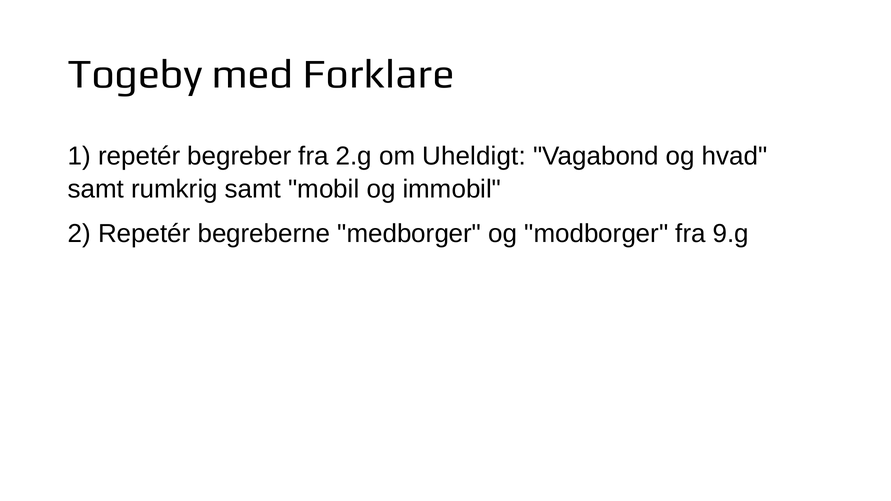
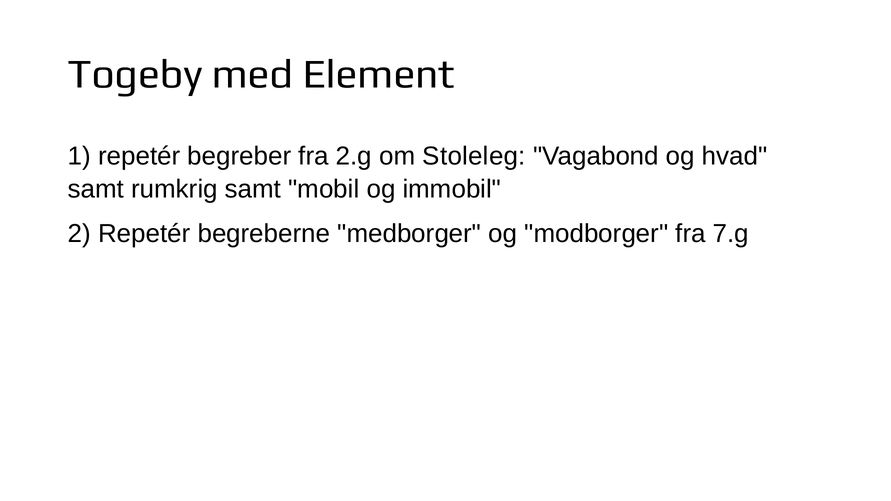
Forklare: Forklare -> Element
Uheldigt: Uheldigt -> Stoleleg
9.g: 9.g -> 7.g
